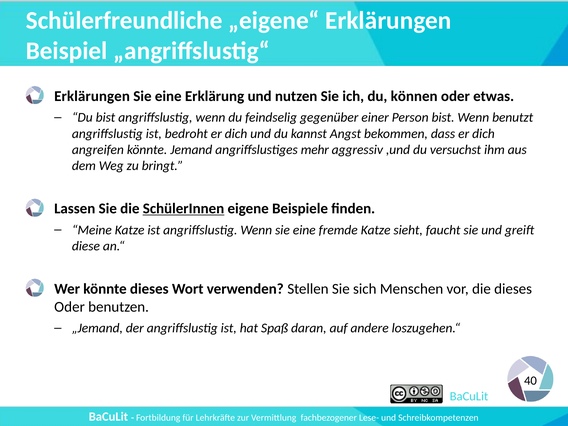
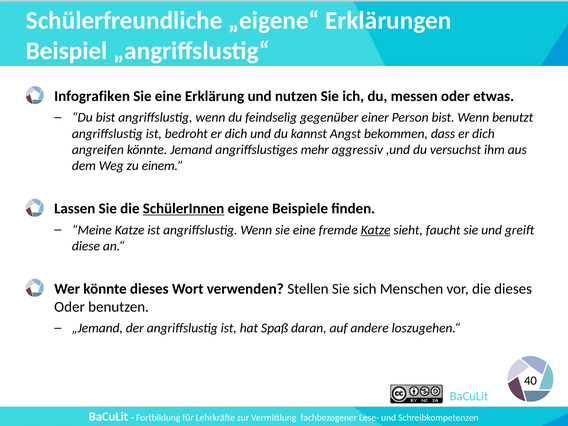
Erklärungen at (92, 96): Erklärungen -> Infografiken
können: können -> messen
bringt: bringt -> einem
Katze at (376, 230) underline: none -> present
